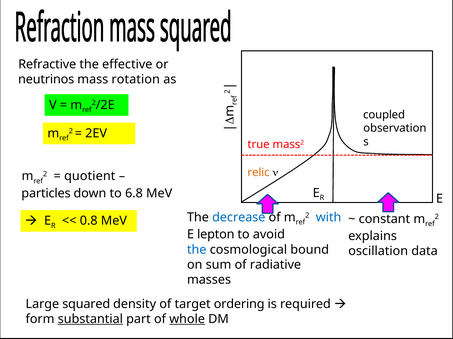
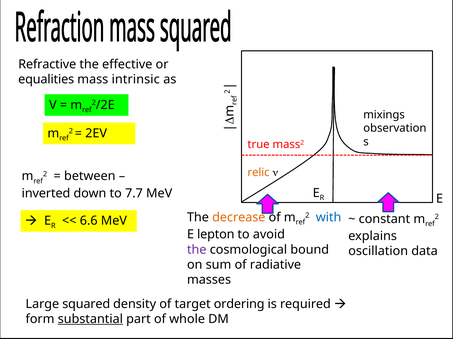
neutrinos: neutrinos -> equalities
rotation: rotation -> intrinsic
coupled: coupled -> mixings
quotient: quotient -> between
particles: particles -> inverted
6.8: 6.8 -> 7.7
decrease colour: blue -> orange
0.8: 0.8 -> 6.6
the at (197, 250) colour: blue -> purple
whole underline: present -> none
